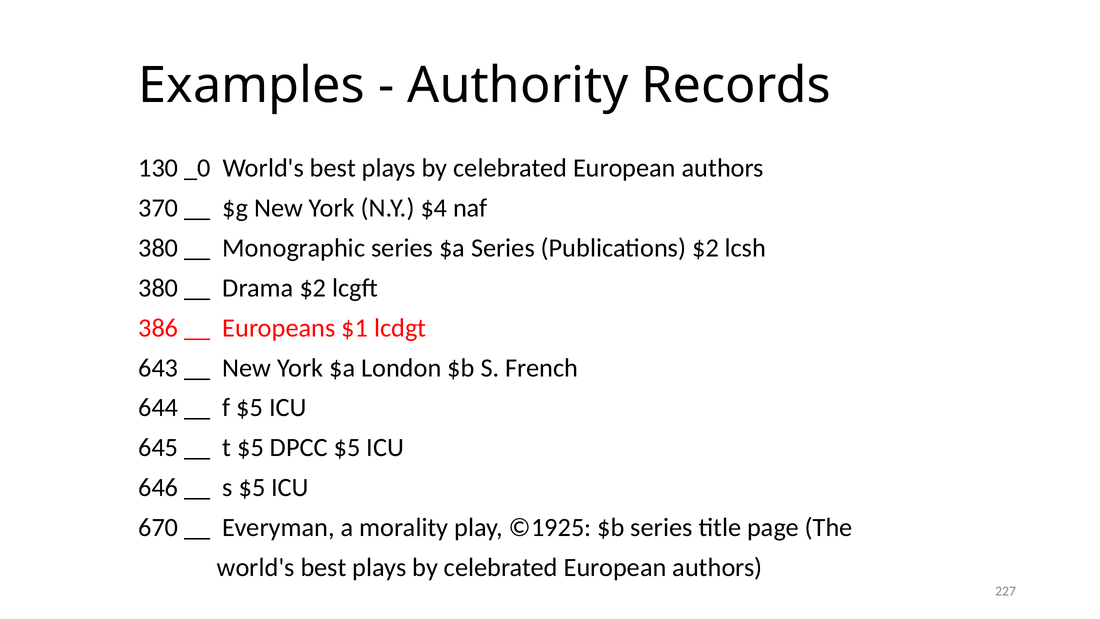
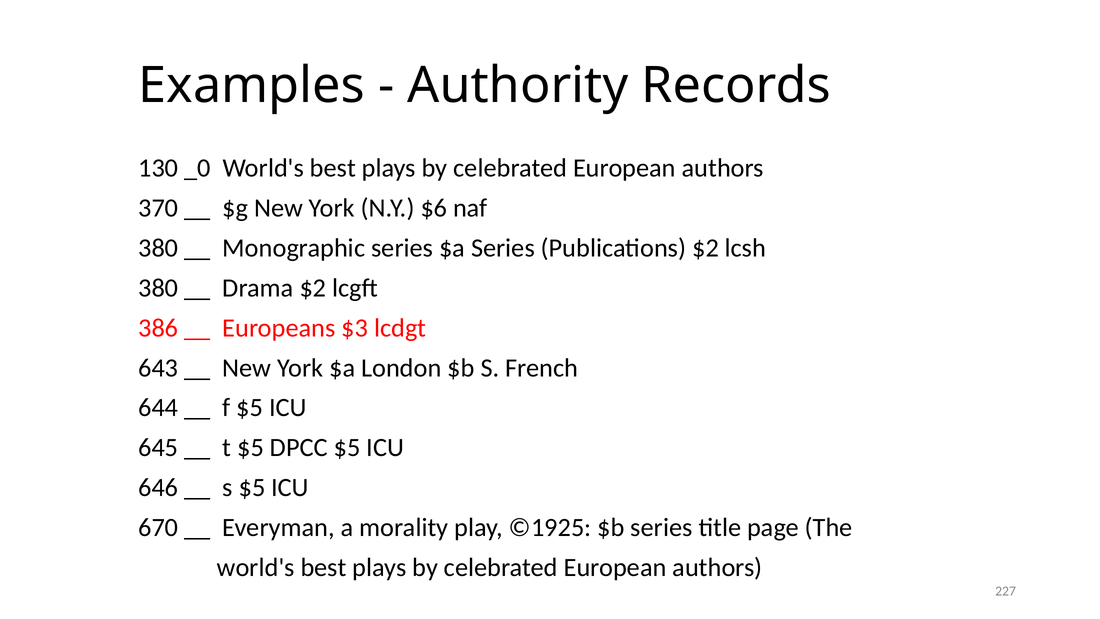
$4: $4 -> $6
$1: $1 -> $3
